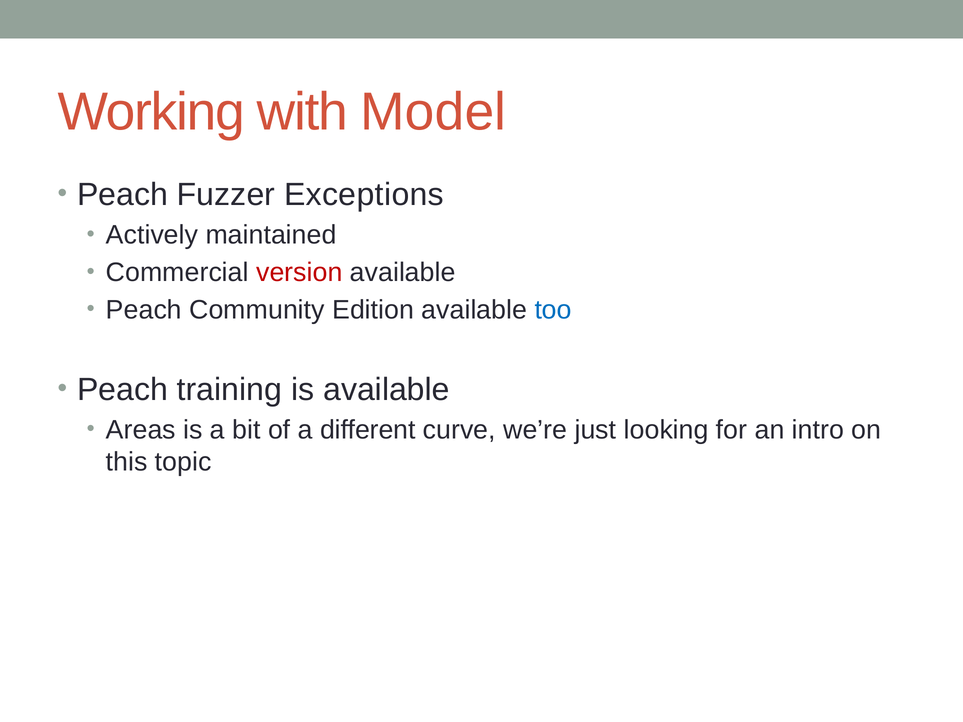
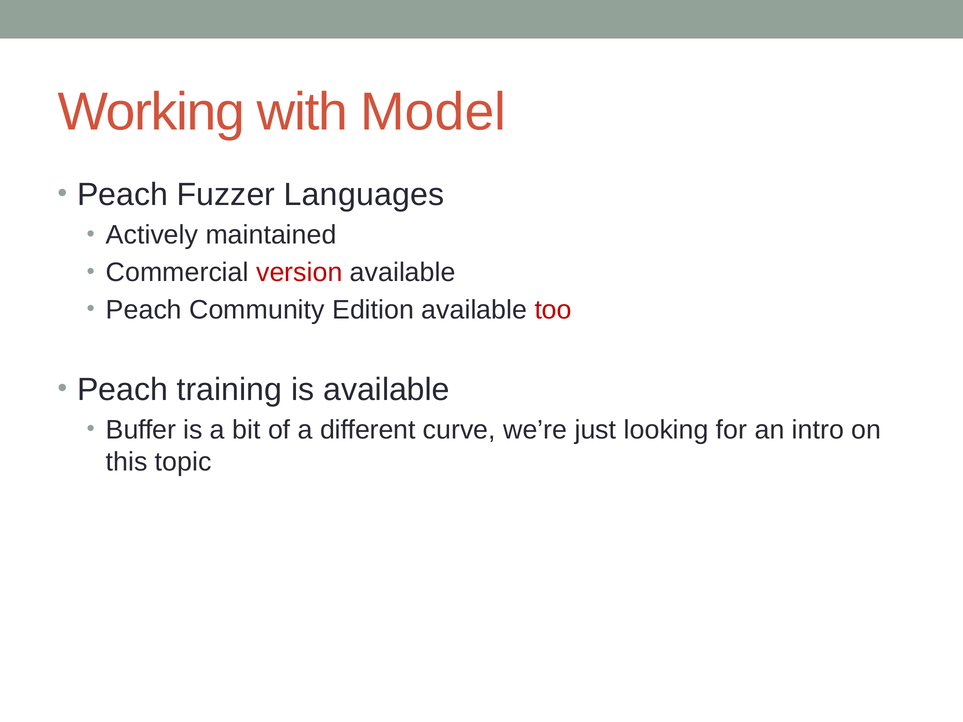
Exceptions: Exceptions -> Languages
too colour: blue -> red
Areas: Areas -> Buffer
